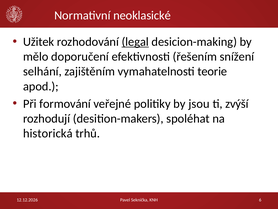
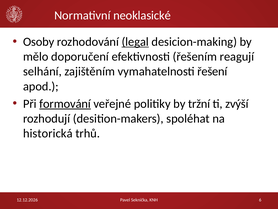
Užitek: Užitek -> Osoby
snížení: snížení -> reagují
teorie: teorie -> řešení
formování underline: none -> present
jsou: jsou -> tržní
